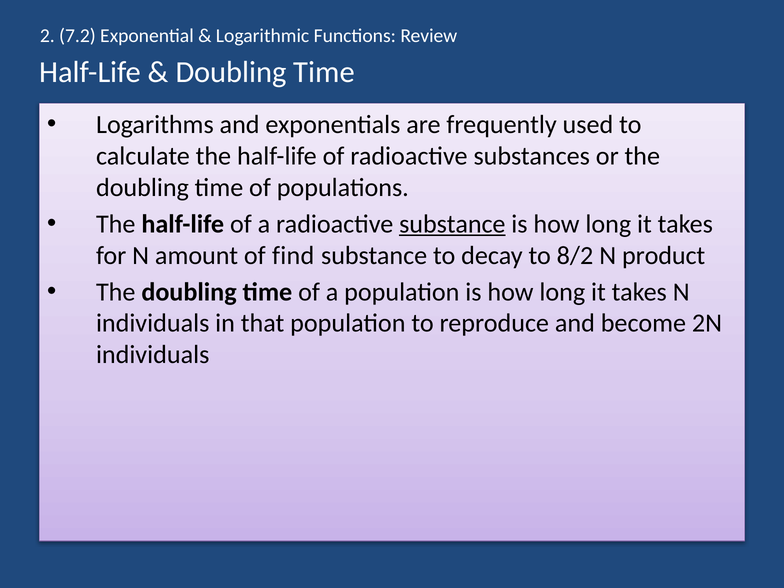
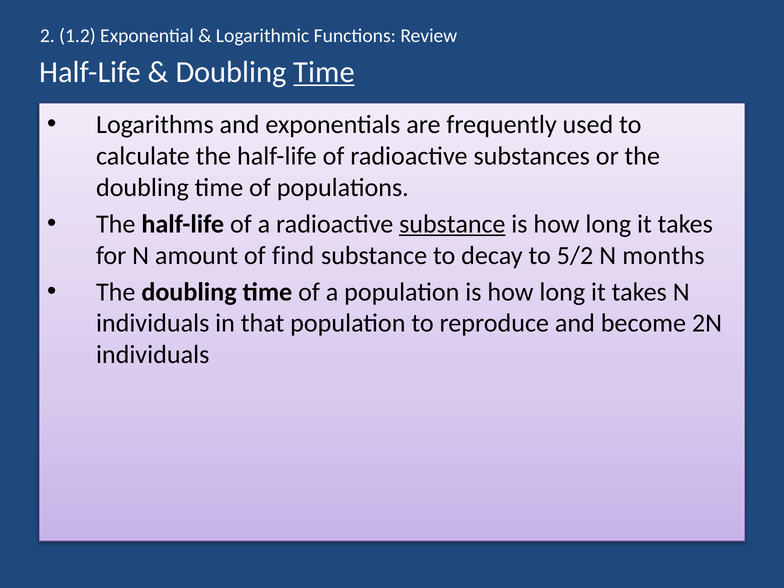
7.2: 7.2 -> 1.2
Time at (324, 72) underline: none -> present
8/2: 8/2 -> 5/2
product: product -> months
